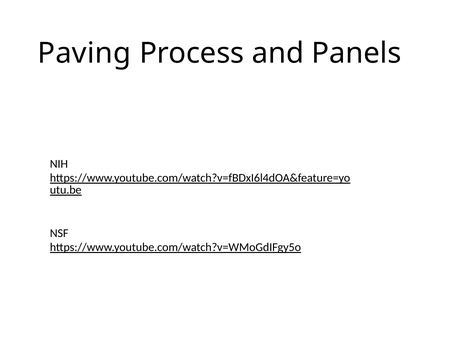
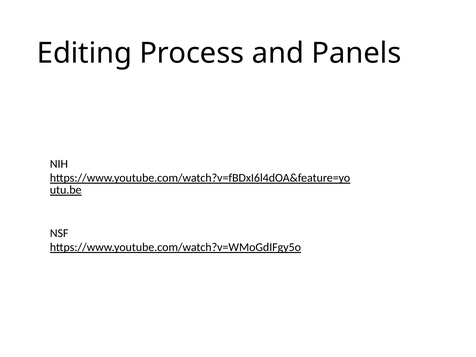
Paving: Paving -> Editing
